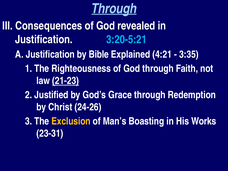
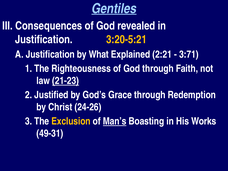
Through at (114, 9): Through -> Gentiles
3:20-5:21 colour: light blue -> yellow
Bible: Bible -> What
4:21: 4:21 -> 2:21
3:35: 3:35 -> 3:71
Man’s underline: none -> present
23-31: 23-31 -> 49-31
